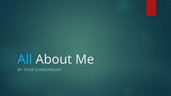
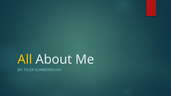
All colour: light blue -> yellow
